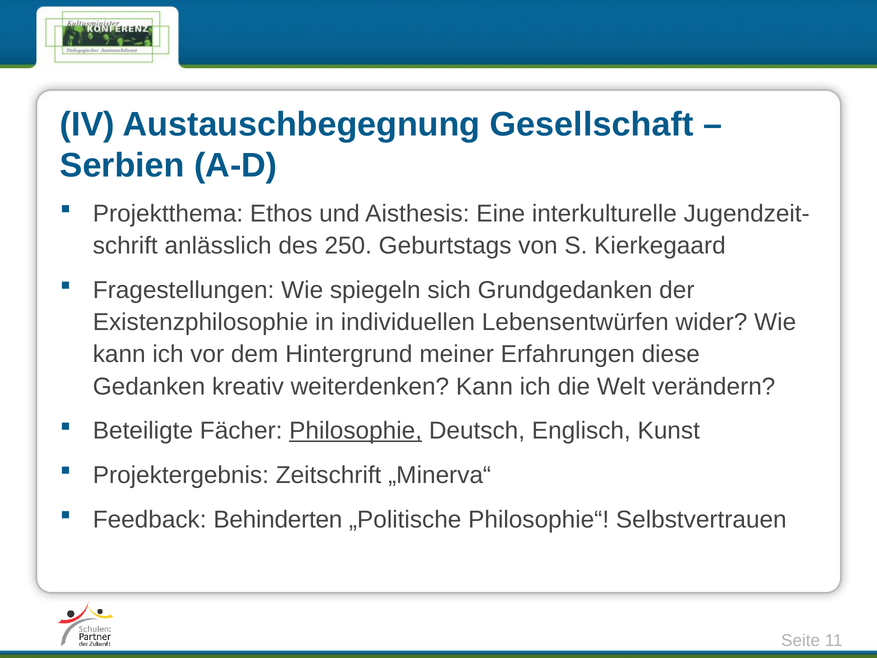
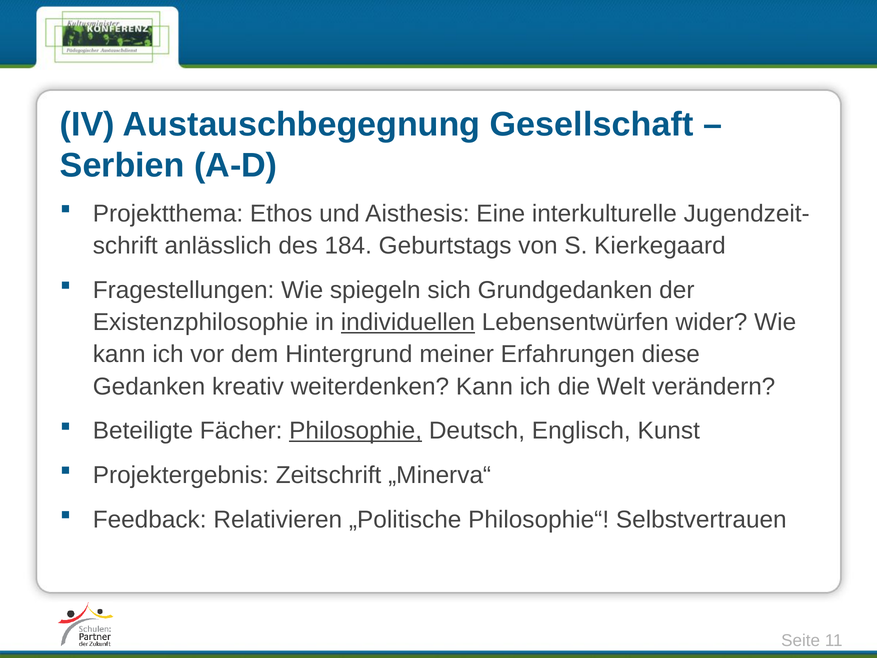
250: 250 -> 184
individuellen underline: none -> present
Behinderten: Behinderten -> Relativieren
